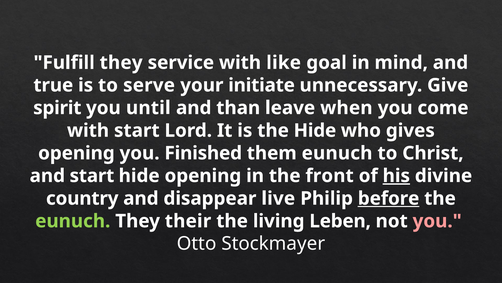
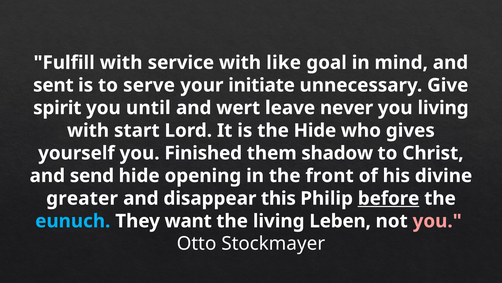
Fulfill they: they -> with
true: true -> sent
than: than -> wert
when: when -> never
you come: come -> living
opening at (76, 153): opening -> yourself
them eunuch: eunuch -> shadow
and start: start -> send
his underline: present -> none
country: country -> greater
live: live -> this
eunuch at (73, 221) colour: light green -> light blue
their: their -> want
